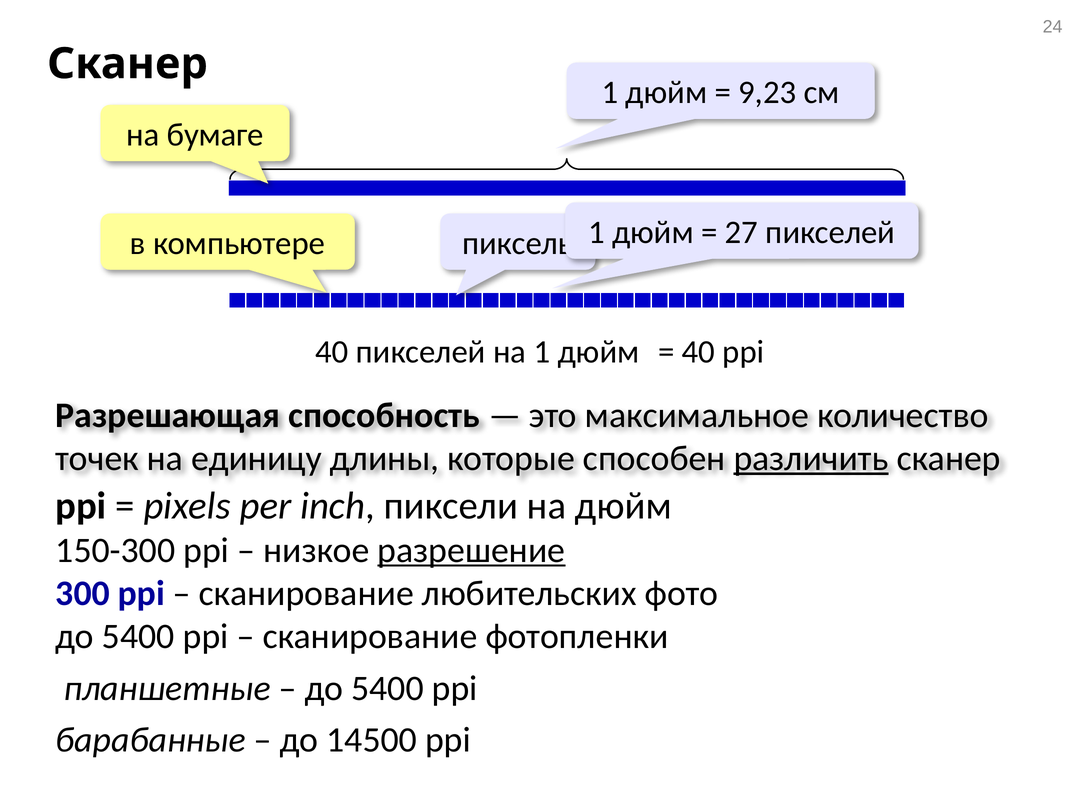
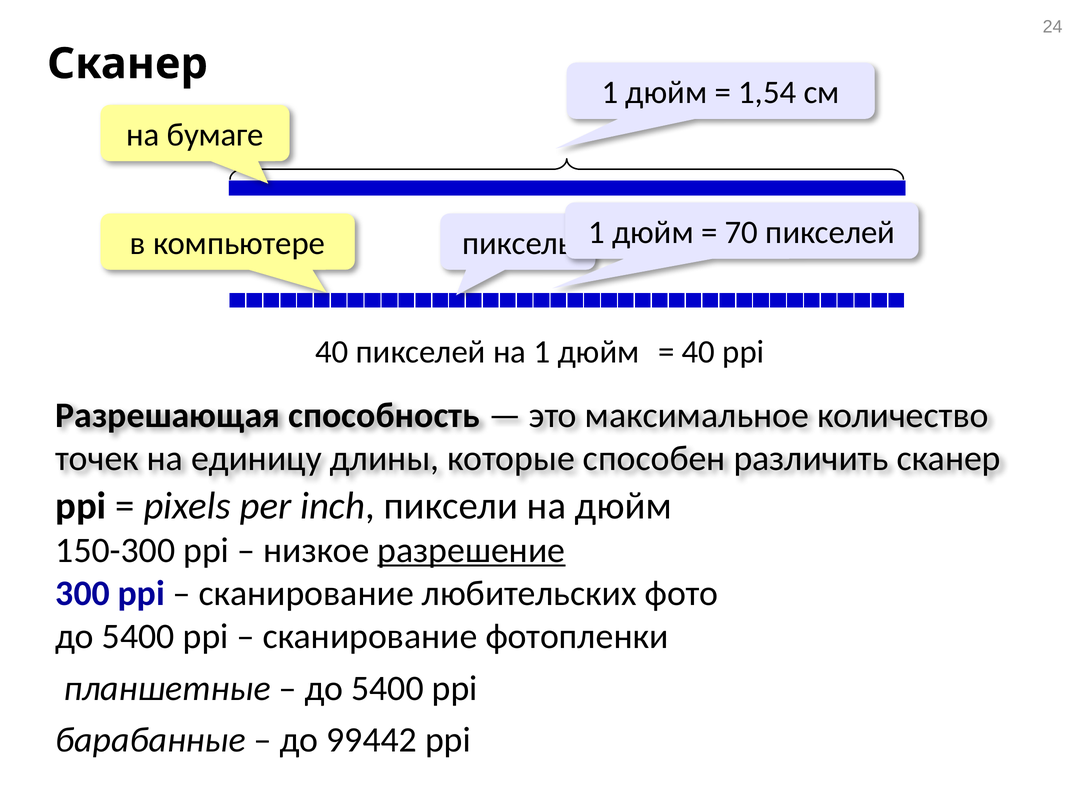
9,23: 9,23 -> 1,54
27: 27 -> 70
различить underline: present -> none
14500: 14500 -> 99442
